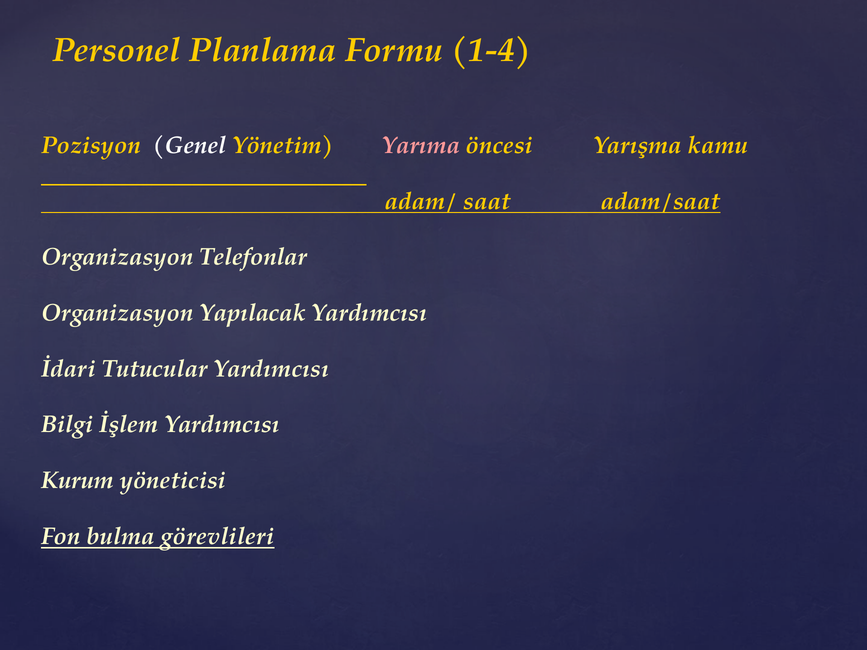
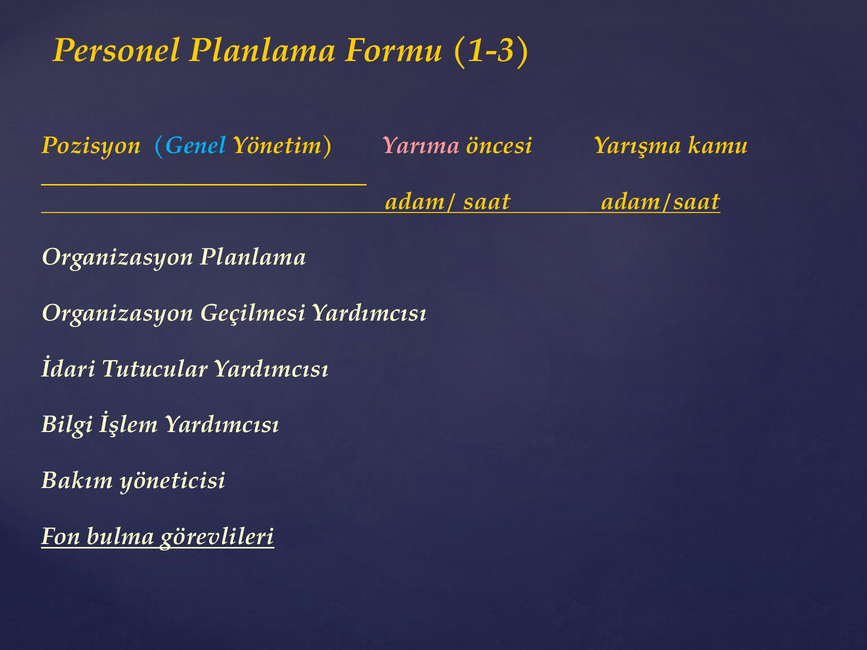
1-4: 1-4 -> 1-3
Genel colour: white -> light blue
Organizasyon Telefonlar: Telefonlar -> Planlama
Yapılacak: Yapılacak -> Geçilmesi
Kurum: Kurum -> Bakım
